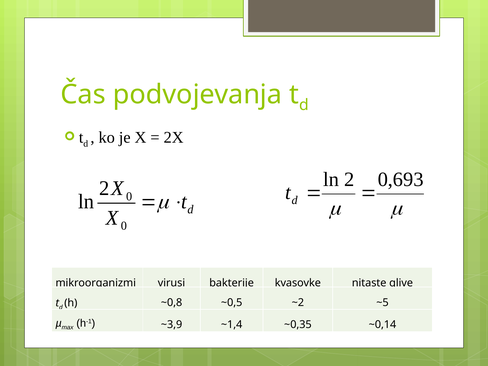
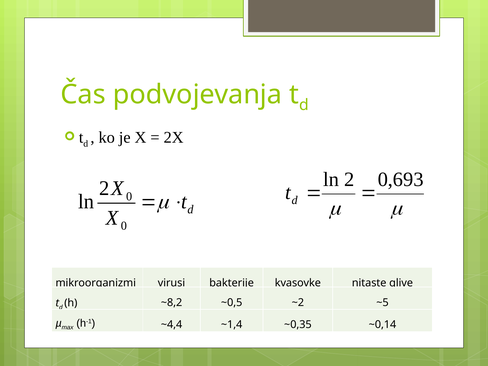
~0,8: ~0,8 -> ~8,2
~3,9: ~3,9 -> ~4,4
